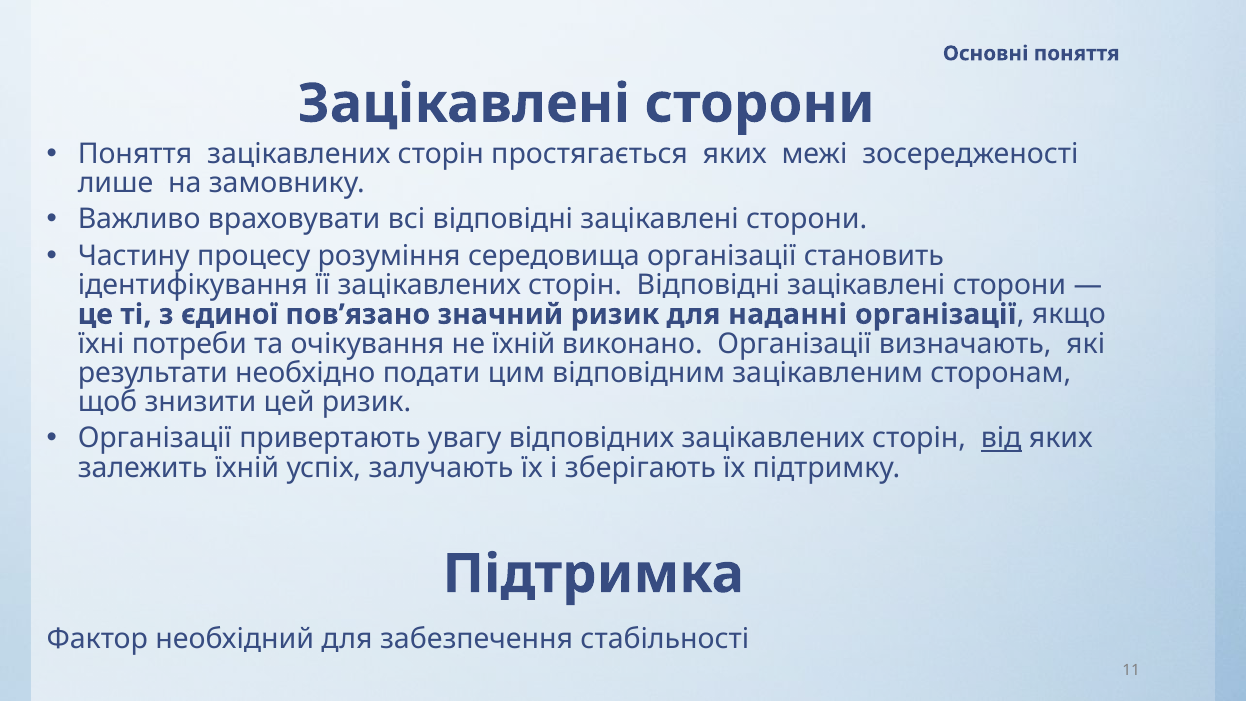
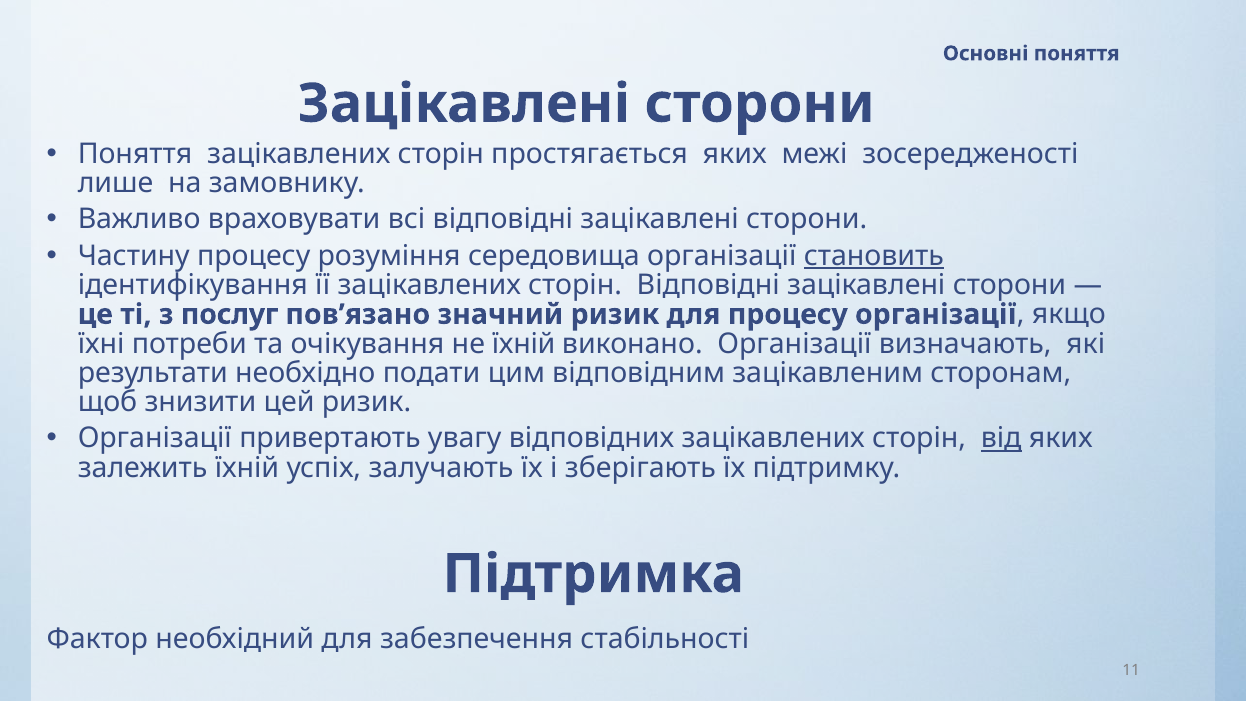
становить underline: none -> present
єдиної: єдиної -> послуг
для наданні: наданні -> процесу
